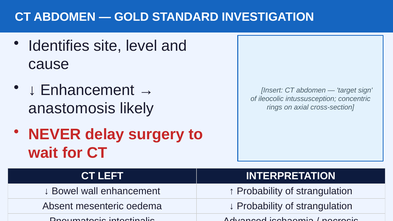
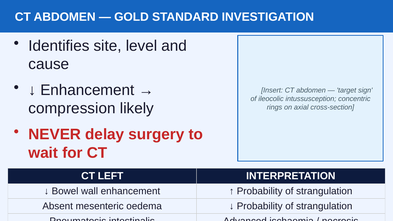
anastomosis: anastomosis -> compression
